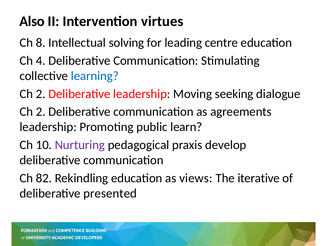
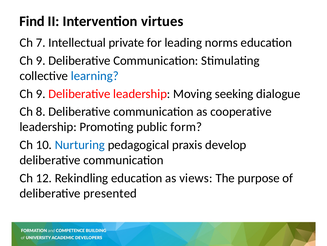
Also: Also -> Find
8: 8 -> 7
solving: solving -> private
centre: centre -> norms
4 at (41, 60): 4 -> 9
2 at (41, 94): 2 -> 9
2 at (41, 111): 2 -> 8
agreements: agreements -> cooperative
learn: learn -> form
Nurturing colour: purple -> blue
82: 82 -> 12
iterative: iterative -> purpose
